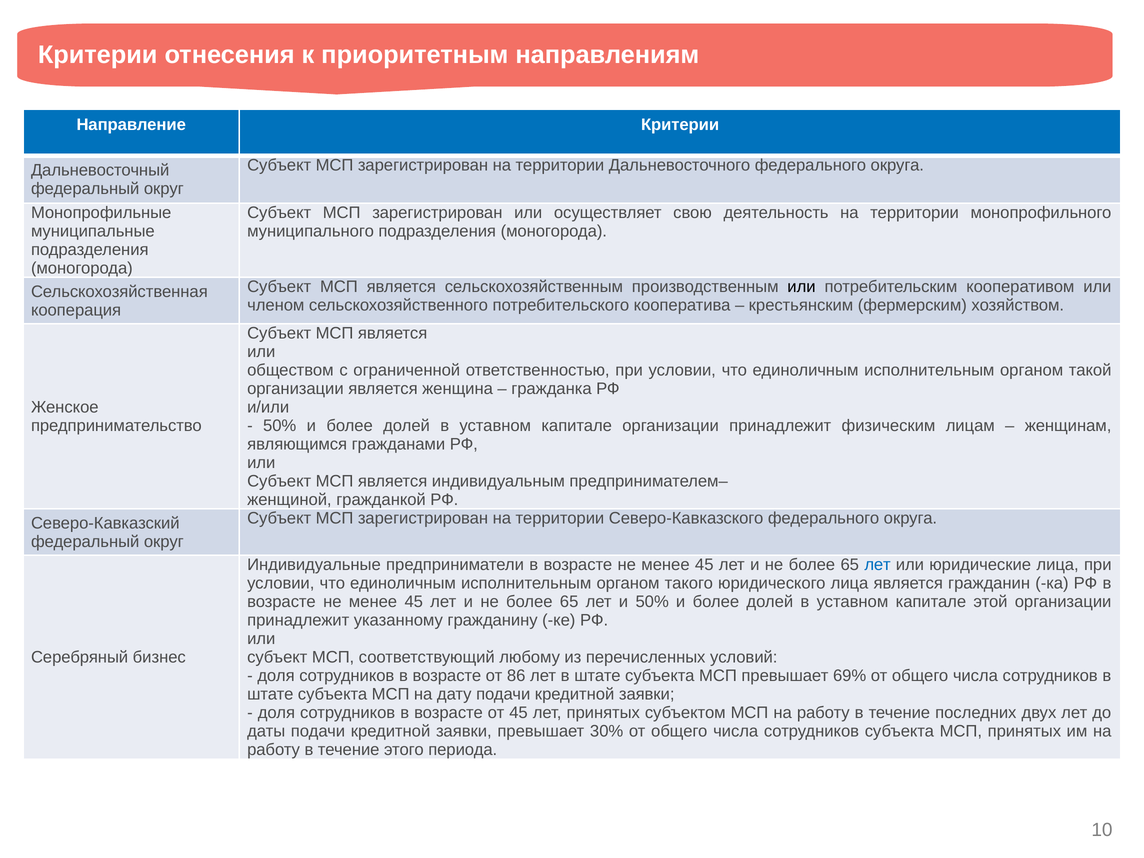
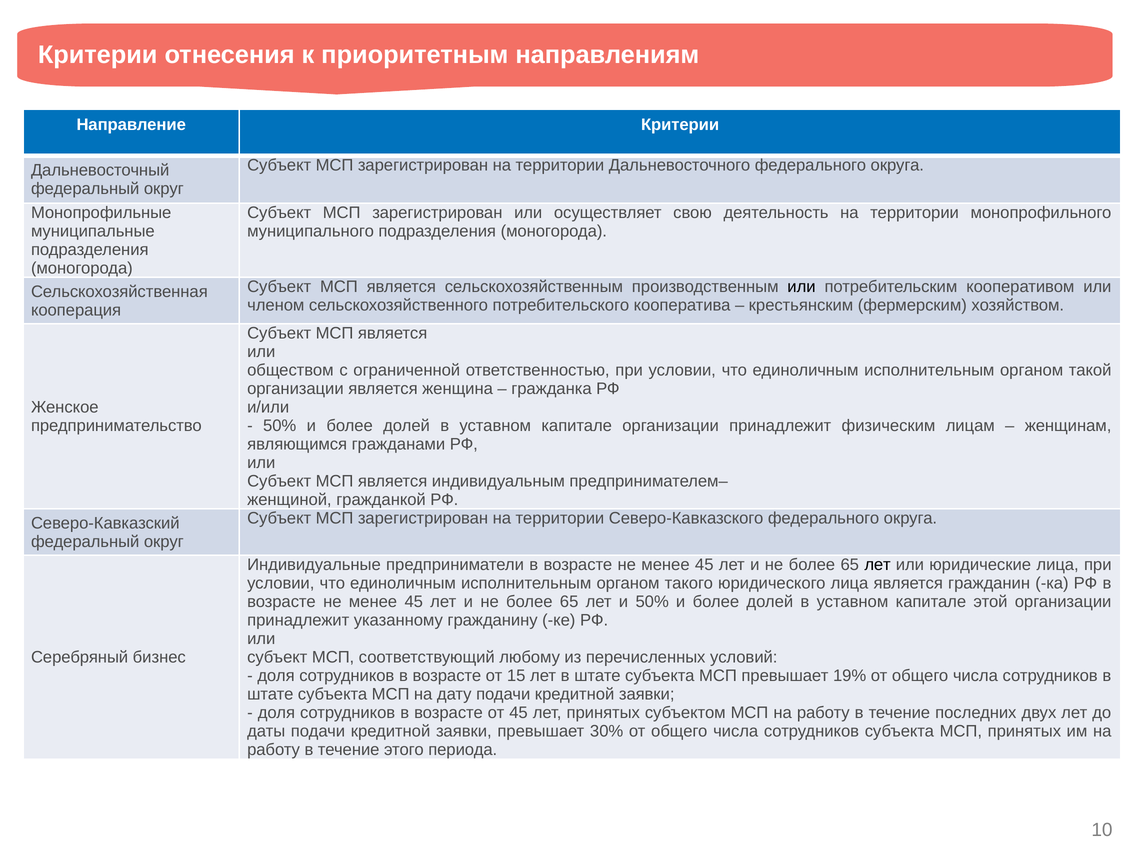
лет at (878, 565) colour: blue -> black
86: 86 -> 15
69%: 69% -> 19%
